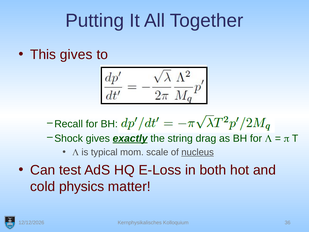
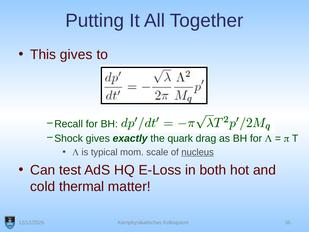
exactly underline: present -> none
string: string -> quark
physics: physics -> thermal
